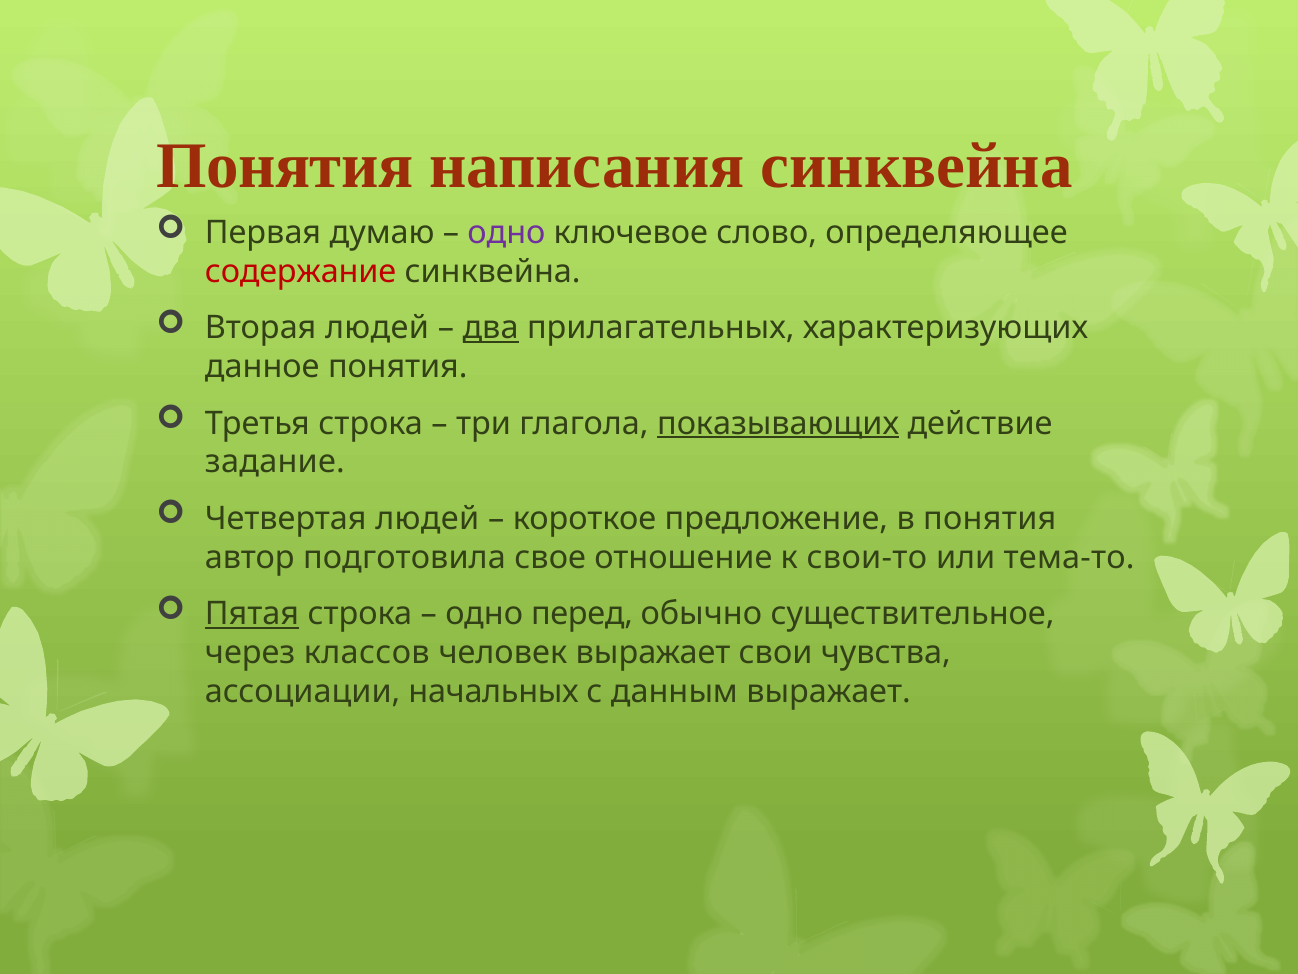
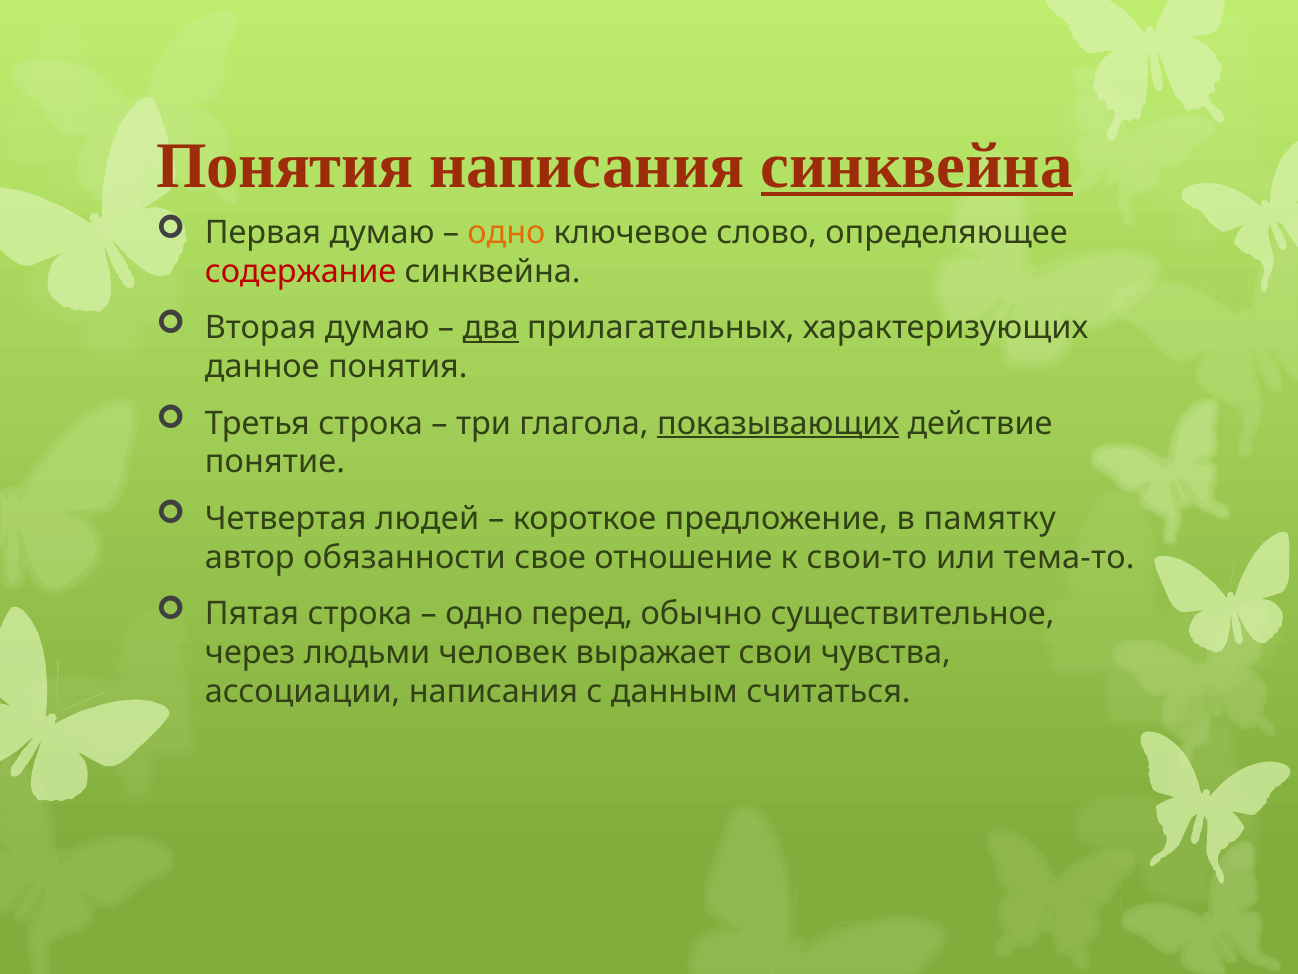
синквейна at (917, 166) underline: none -> present
одно at (506, 233) colour: purple -> orange
Вторая людей: людей -> думаю
задание: задание -> понятие
в понятия: понятия -> памятку
подготовила: подготовила -> обязанности
Пятая underline: present -> none
классов: классов -> людьми
ассоциации начальных: начальных -> написания
данным выражает: выражает -> считаться
